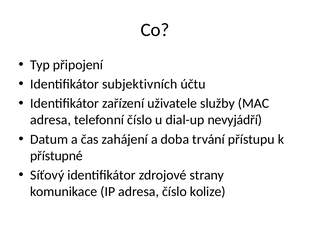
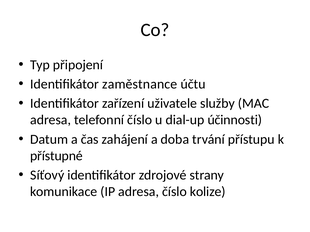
subjektivních: subjektivních -> zaměstnance
nevyjádří: nevyjádří -> účinnosti
